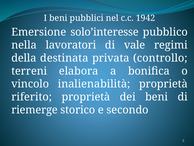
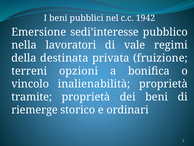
solo’interesse: solo’interesse -> sedi’interesse
controllo: controllo -> fruizione
elabora: elabora -> opzioni
riferito: riferito -> tramite
secondo: secondo -> ordinari
